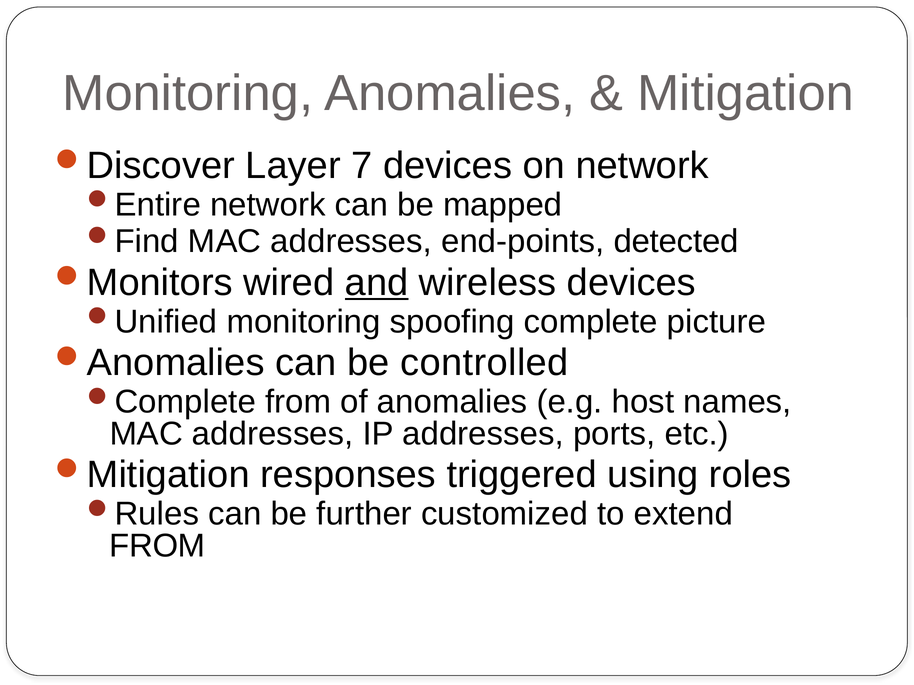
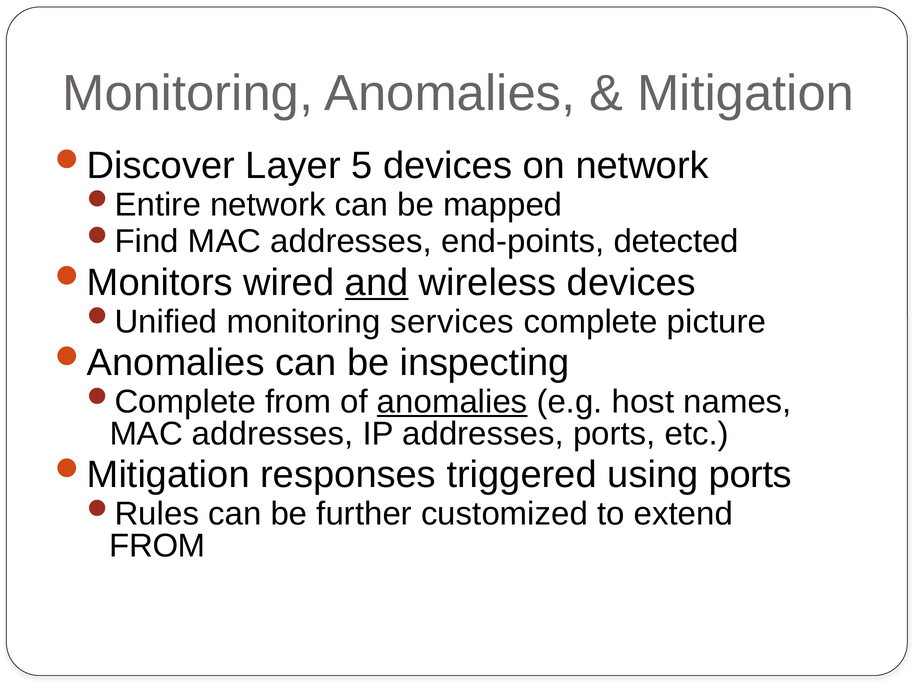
7: 7 -> 5
spoofing: spoofing -> services
controlled: controlled -> inspecting
anomalies at (452, 402) underline: none -> present
using roles: roles -> ports
